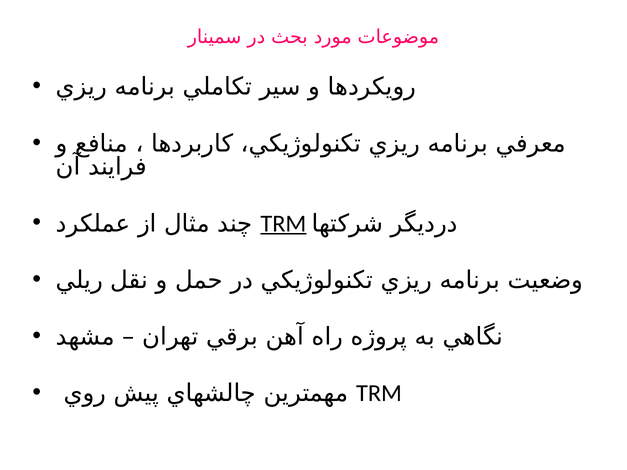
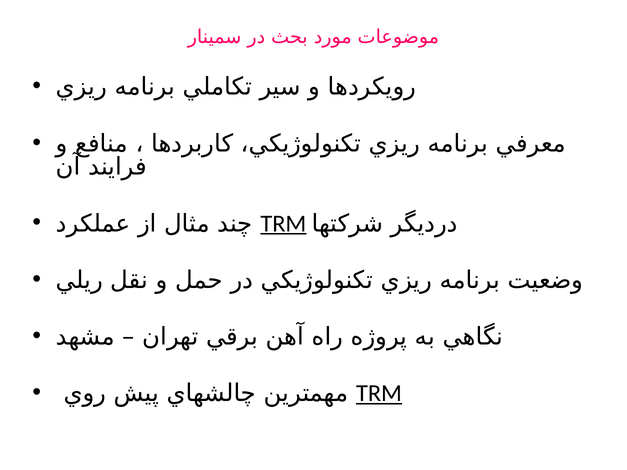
TRM at (379, 393) underline: none -> present
